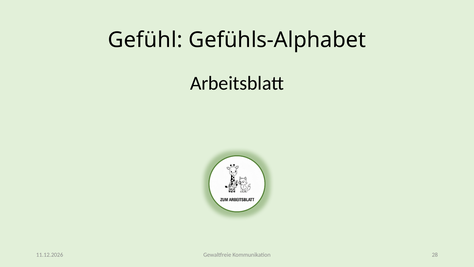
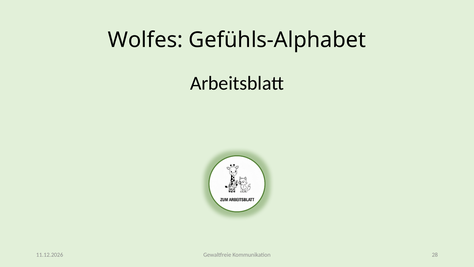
Gefühl: Gefühl -> Wolfes
